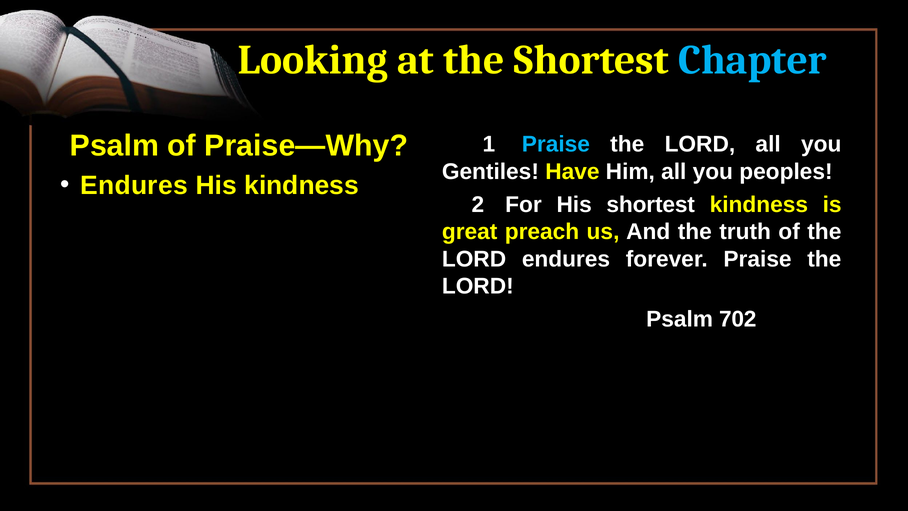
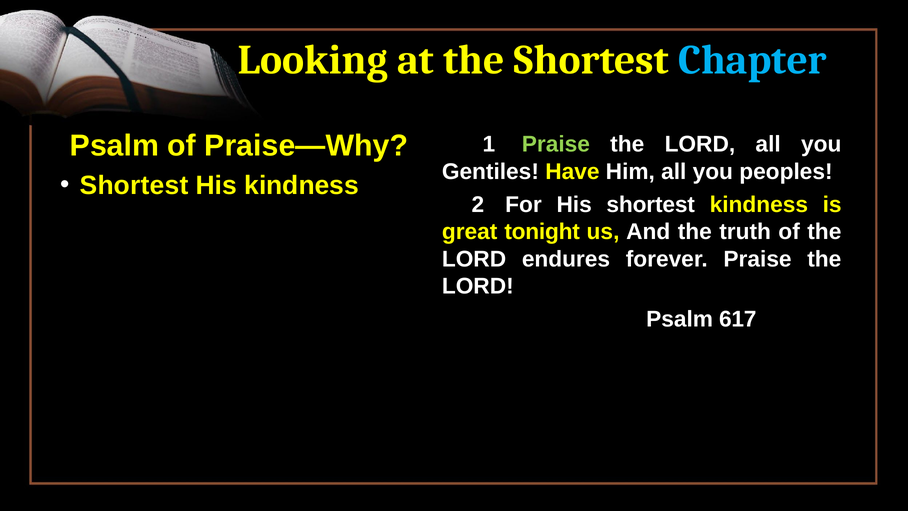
Praise at (556, 144) colour: light blue -> light green
Endures at (134, 185): Endures -> Shortest
preach: preach -> tonight
702: 702 -> 617
